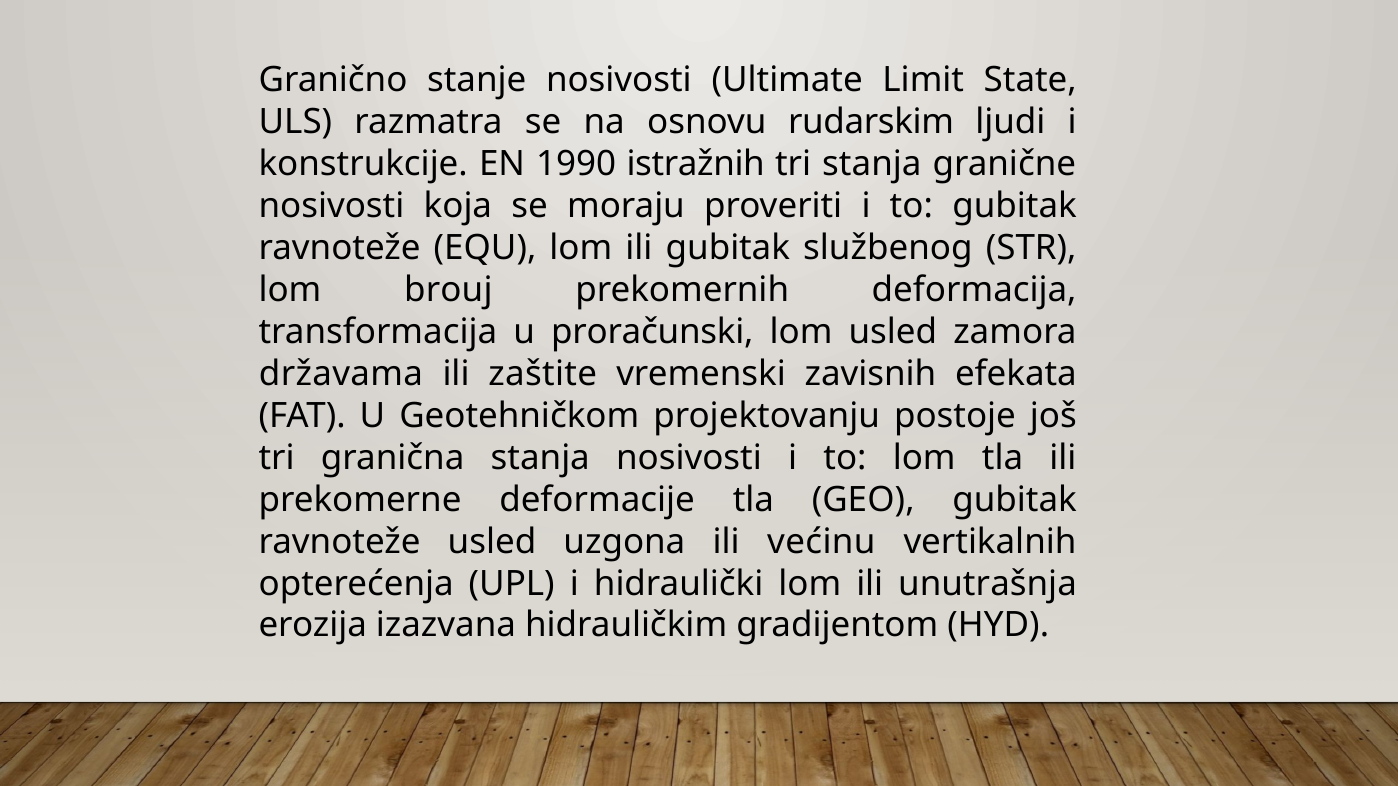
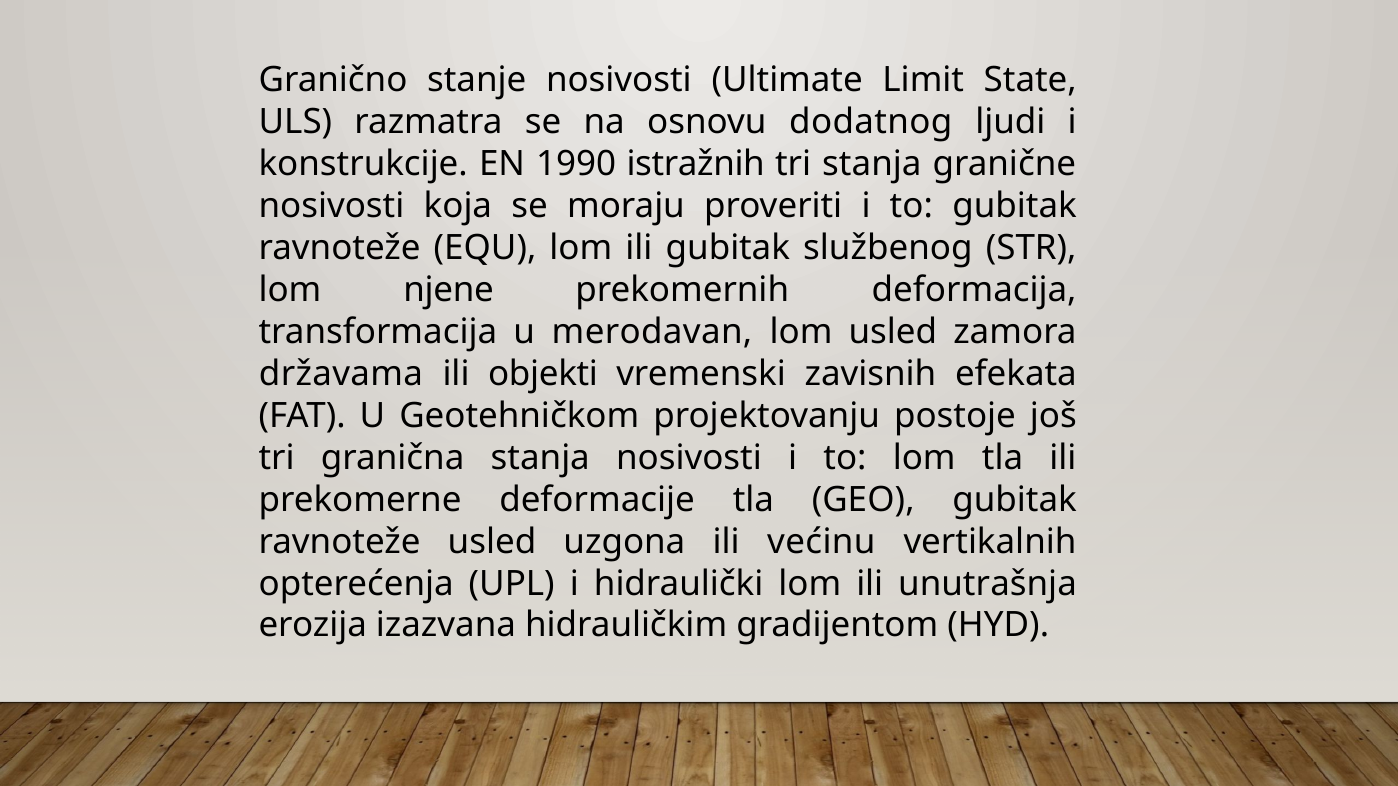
rudarskim: rudarskim -> dodatnog
brouj: brouj -> njene
proračunski: proračunski -> merodavan
zaštite: zaštite -> objekti
